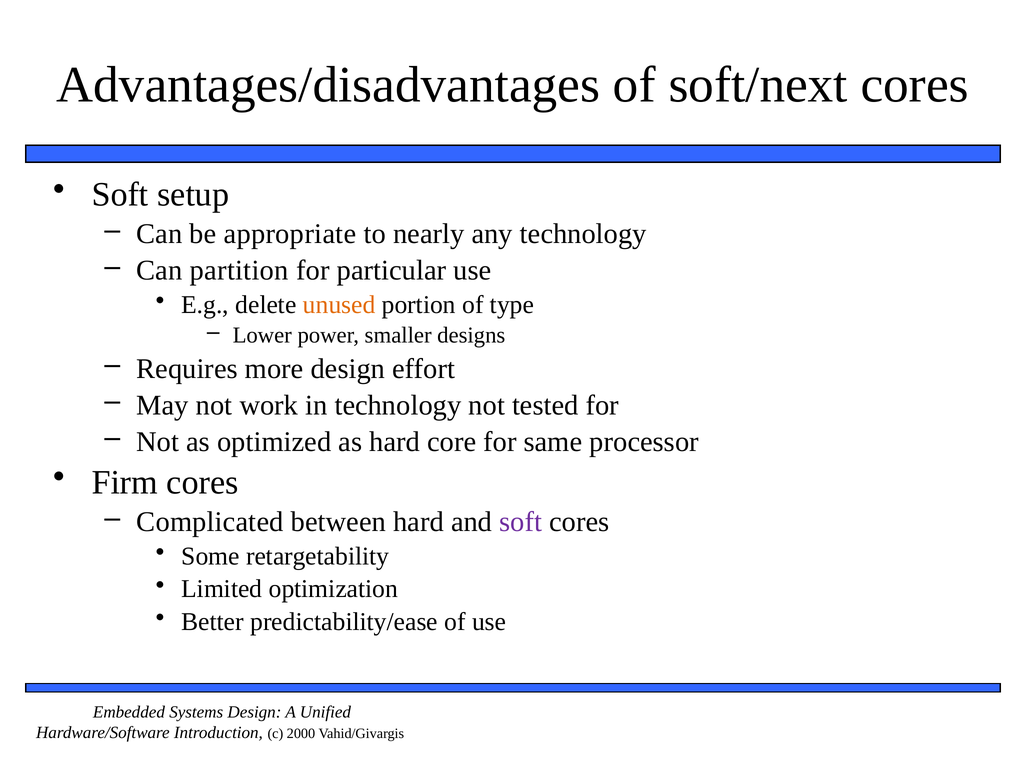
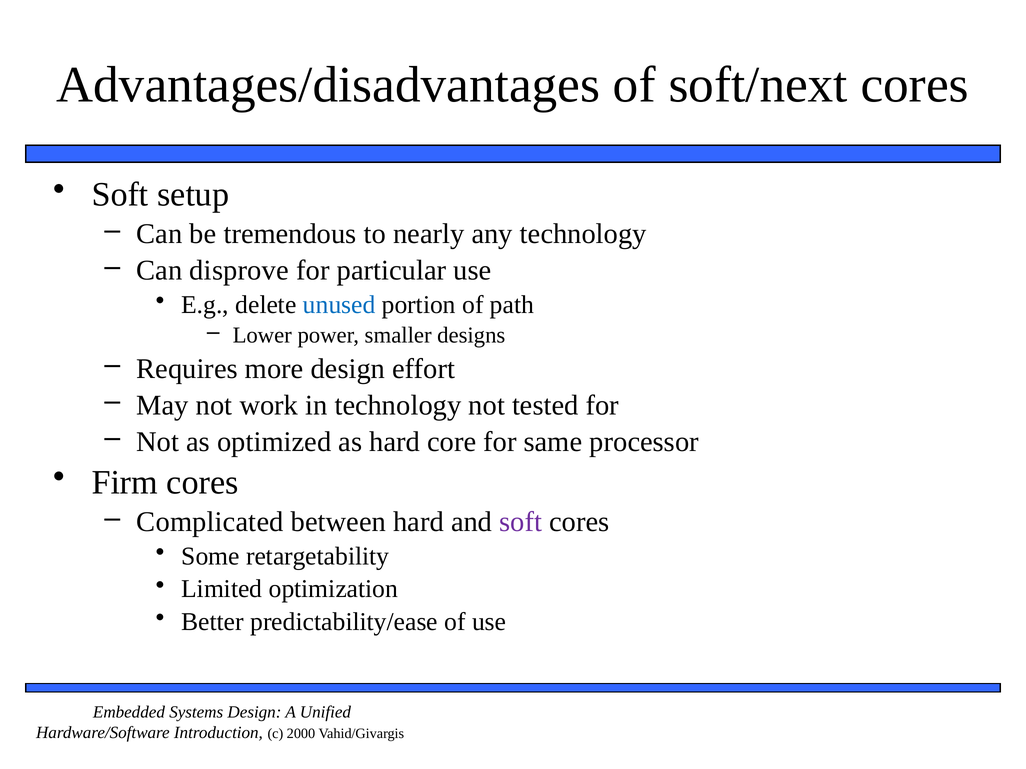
appropriate: appropriate -> tremendous
partition: partition -> disprove
unused colour: orange -> blue
type: type -> path
